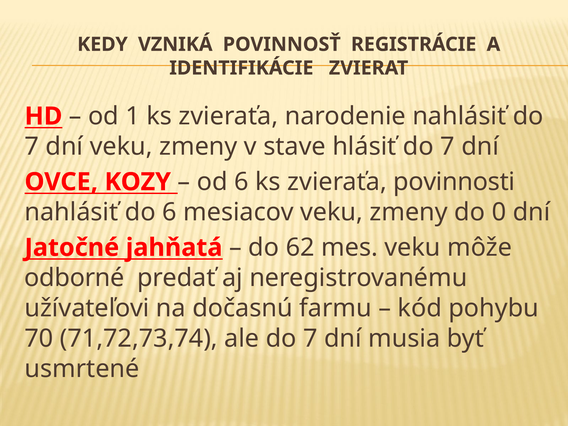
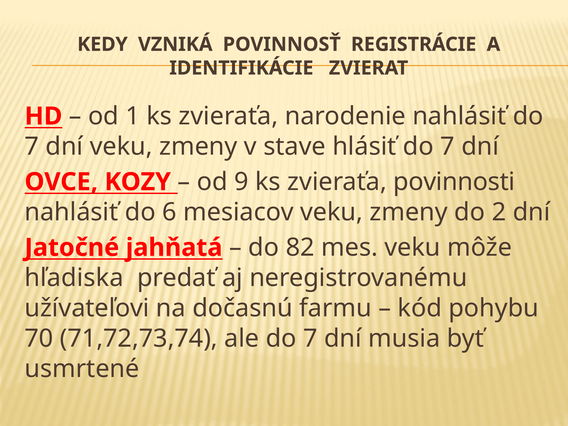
od 6: 6 -> 9
0: 0 -> 2
62: 62 -> 82
odborné: odborné -> hľadiska
